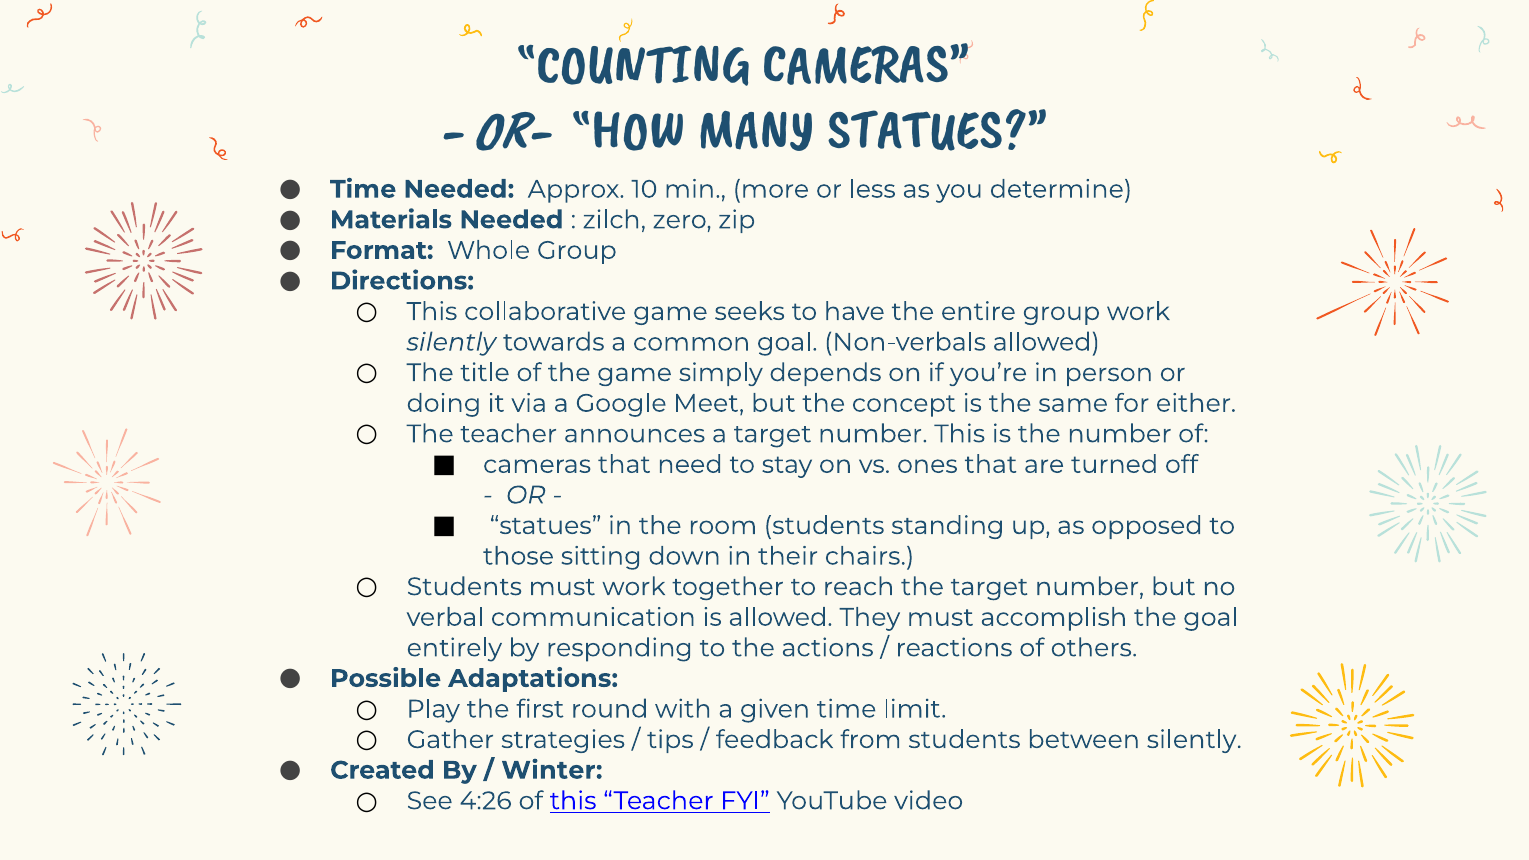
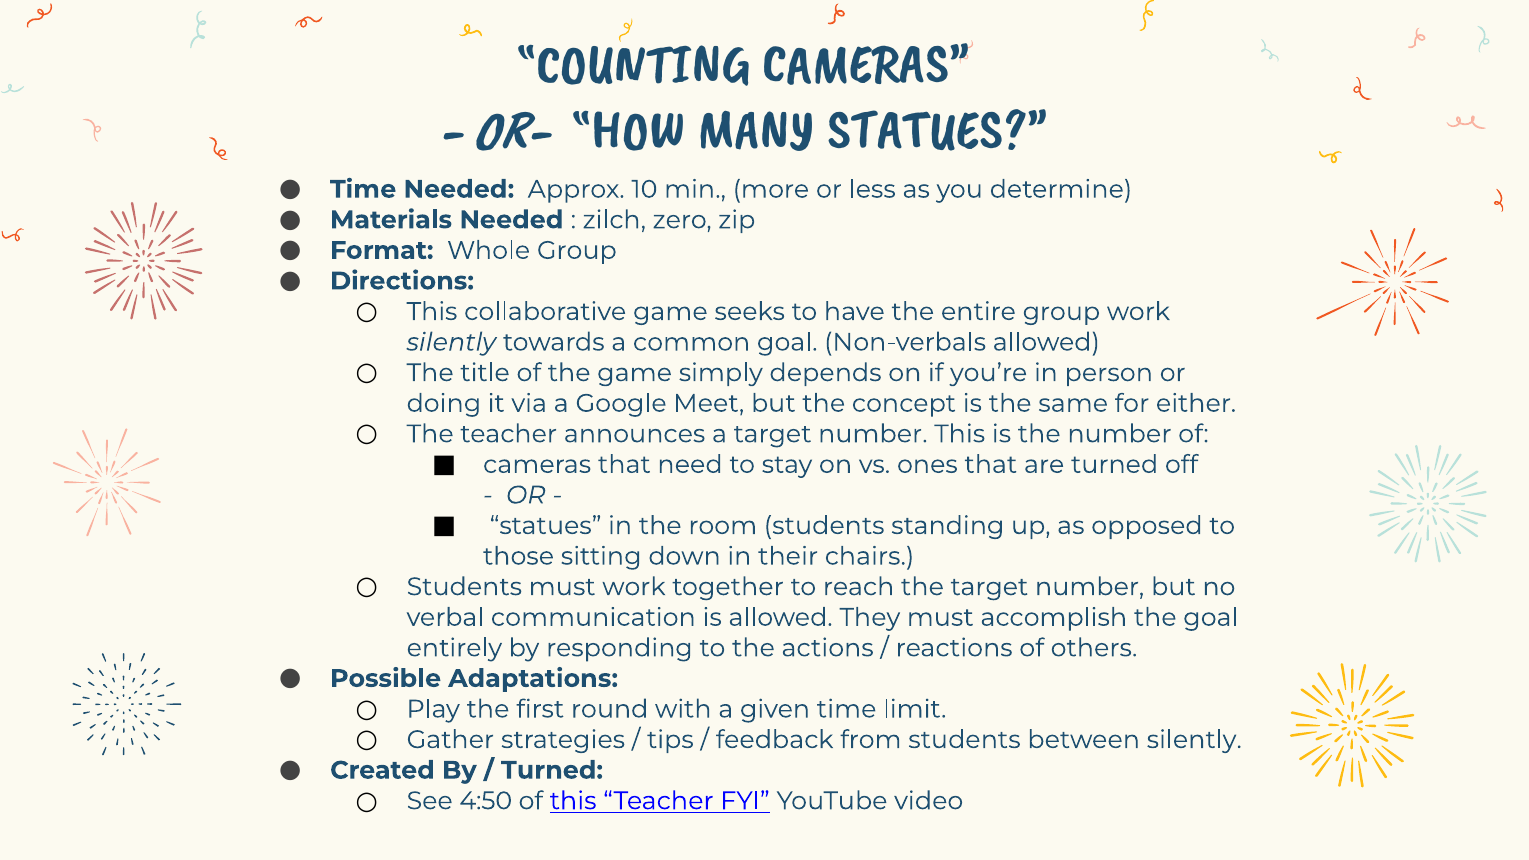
Winter at (552, 770): Winter -> Turned
4:26: 4:26 -> 4:50
